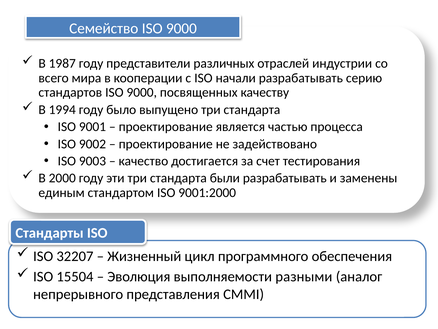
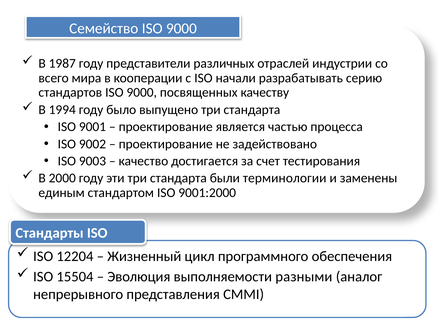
были разрабатывать: разрабатывать -> терминологии
32207: 32207 -> 12204
